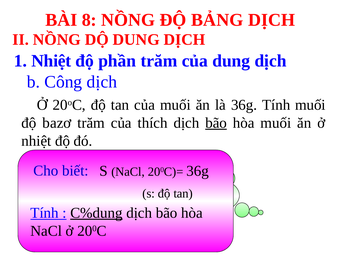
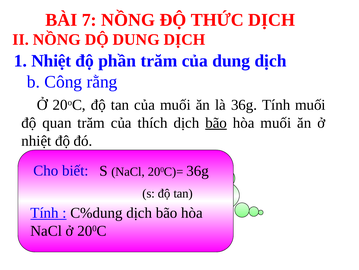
8: 8 -> 7
BẢNG: BẢNG -> THỨC
Công dịch: dịch -> rằng
bazơ: bazơ -> quan
C%dung underline: present -> none
